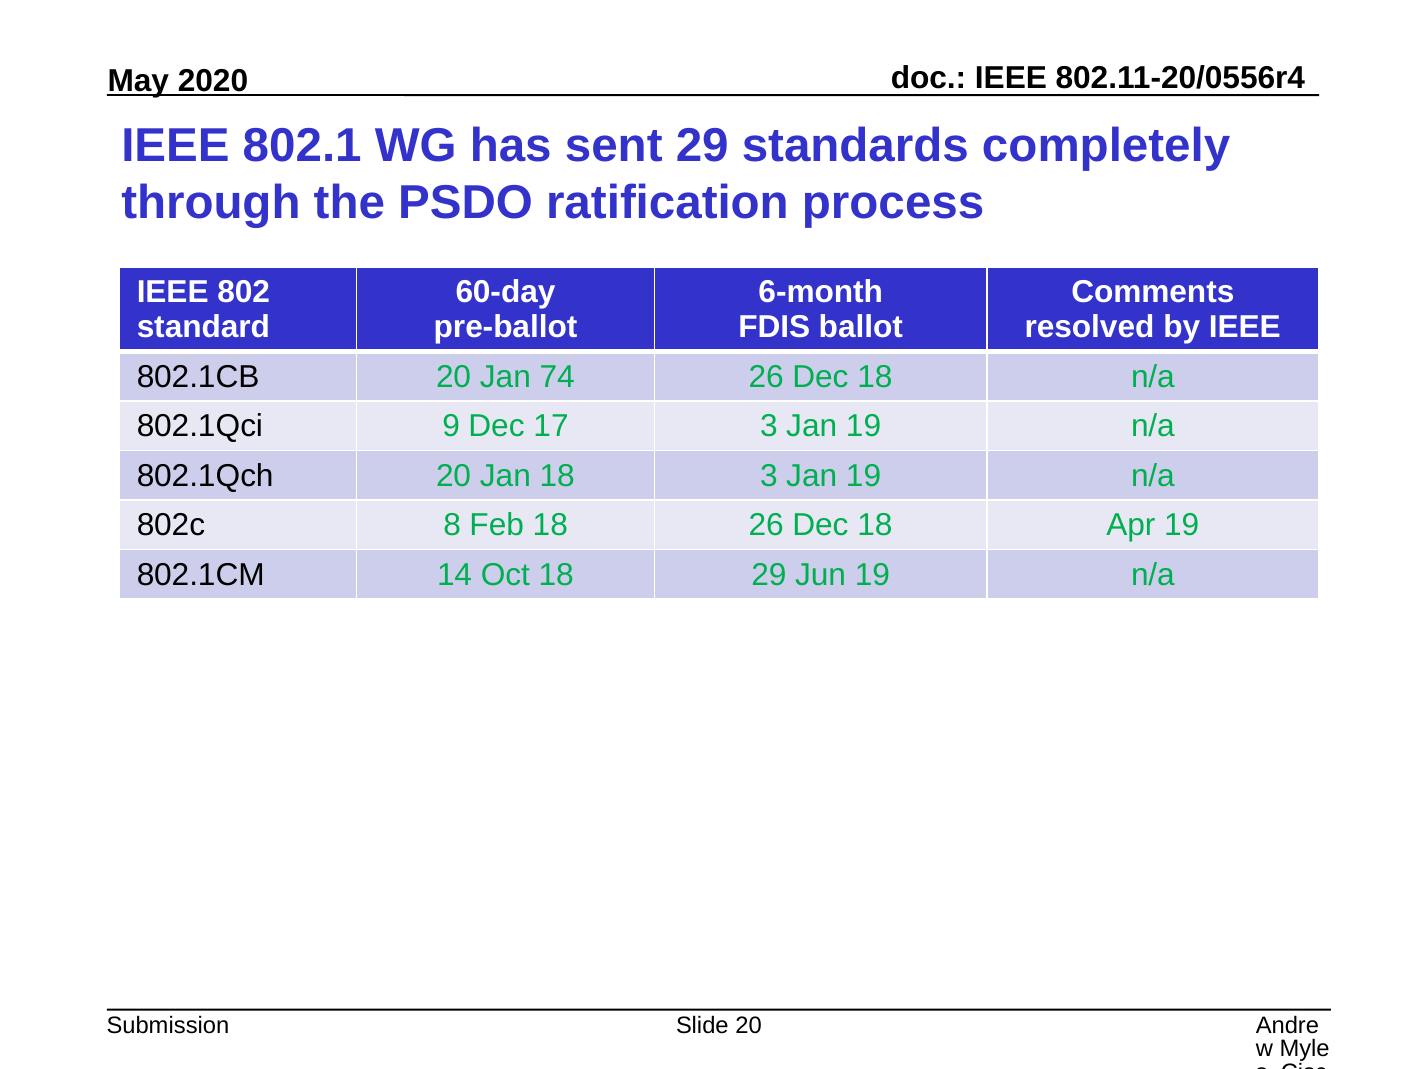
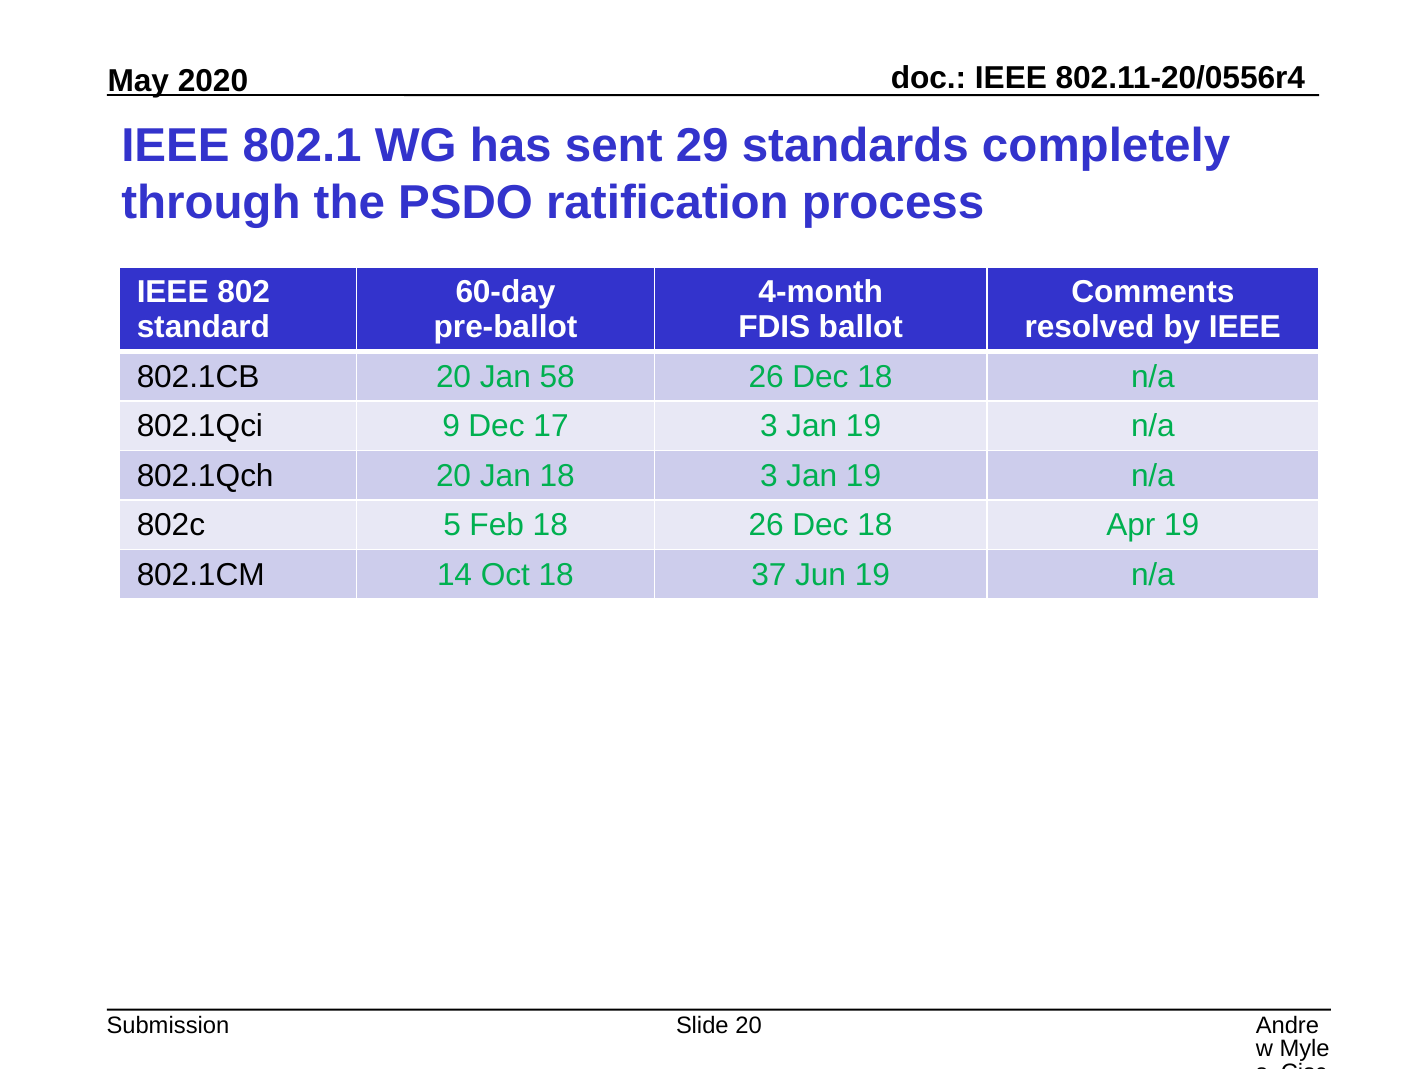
6-month: 6-month -> 4-month
74: 74 -> 58
8: 8 -> 5
18 29: 29 -> 37
